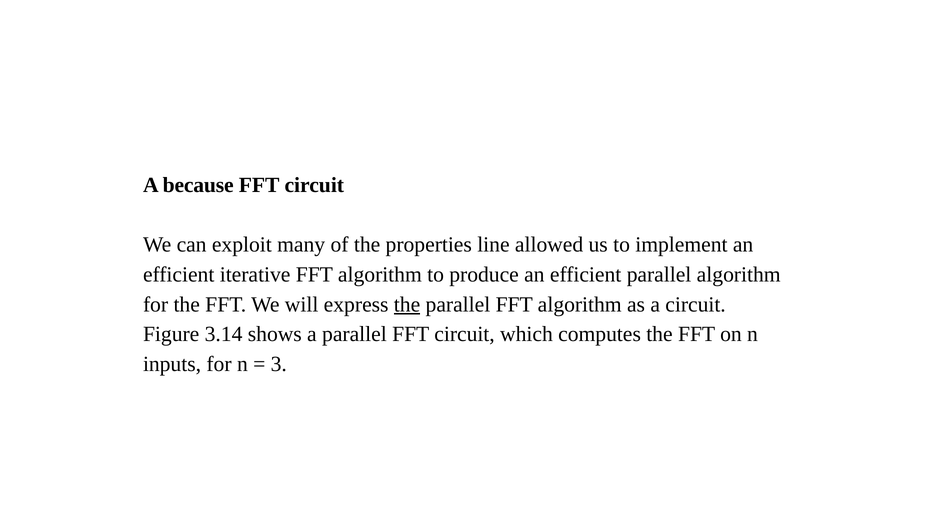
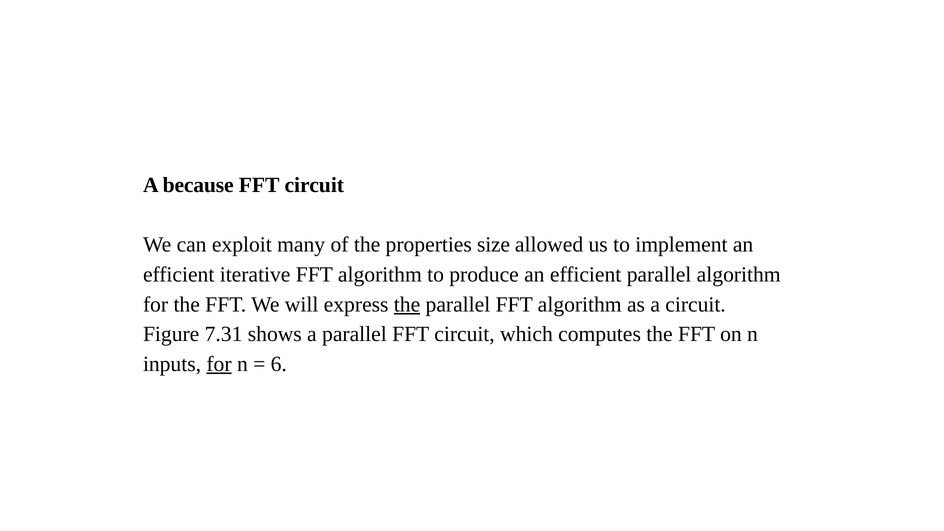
line: line -> size
3.14: 3.14 -> 7.31
for at (219, 364) underline: none -> present
3: 3 -> 6
